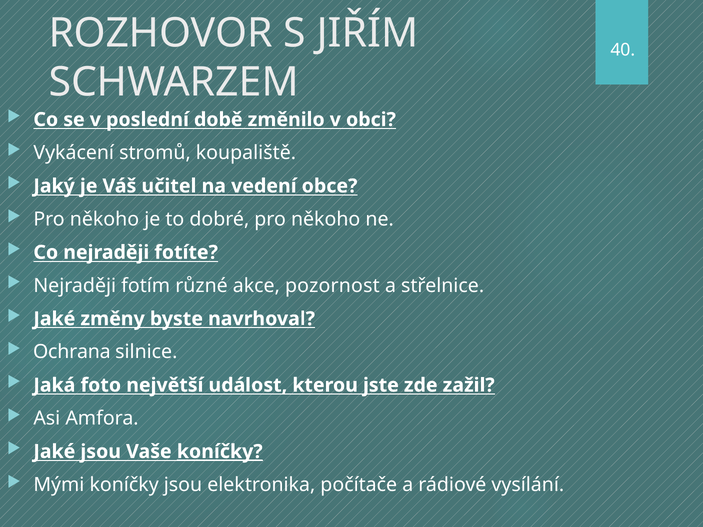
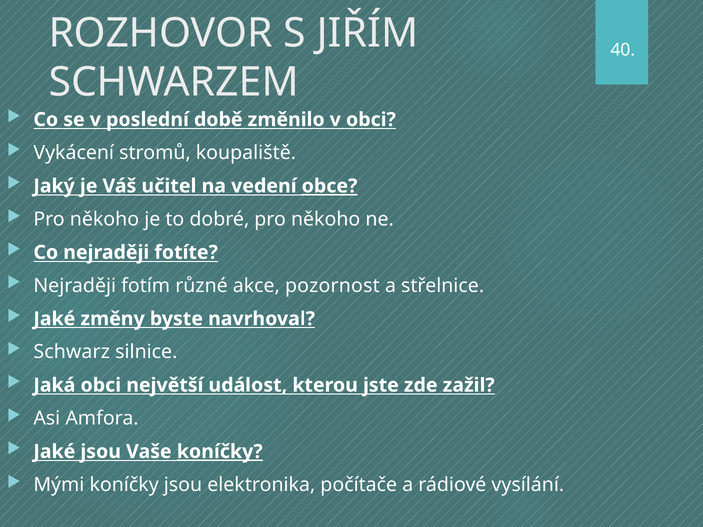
obce underline: none -> present
Ochrana: Ochrana -> Schwarz
Jaká foto: foto -> obci
